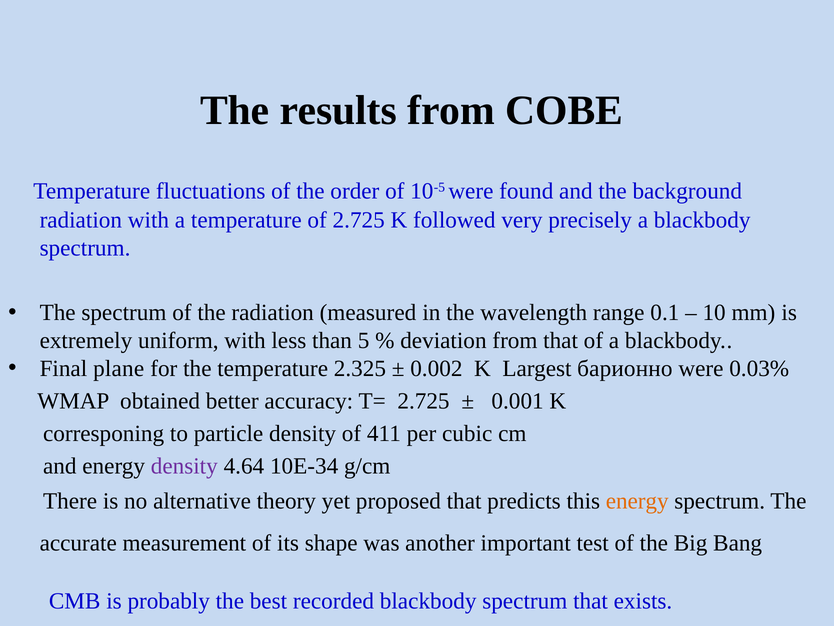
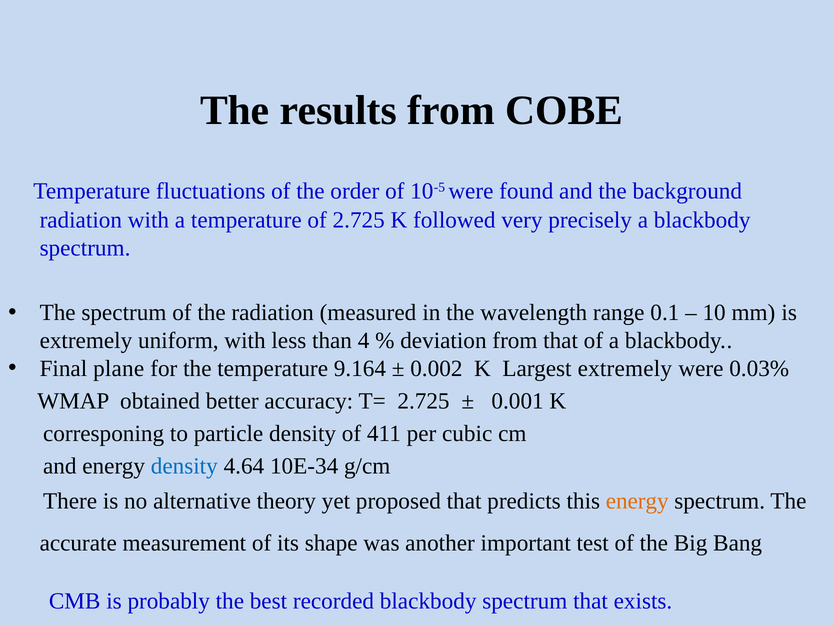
5: 5 -> 4
2.325: 2.325 -> 9.164
Largest барионно: барионно -> extremely
density at (184, 465) colour: purple -> blue
